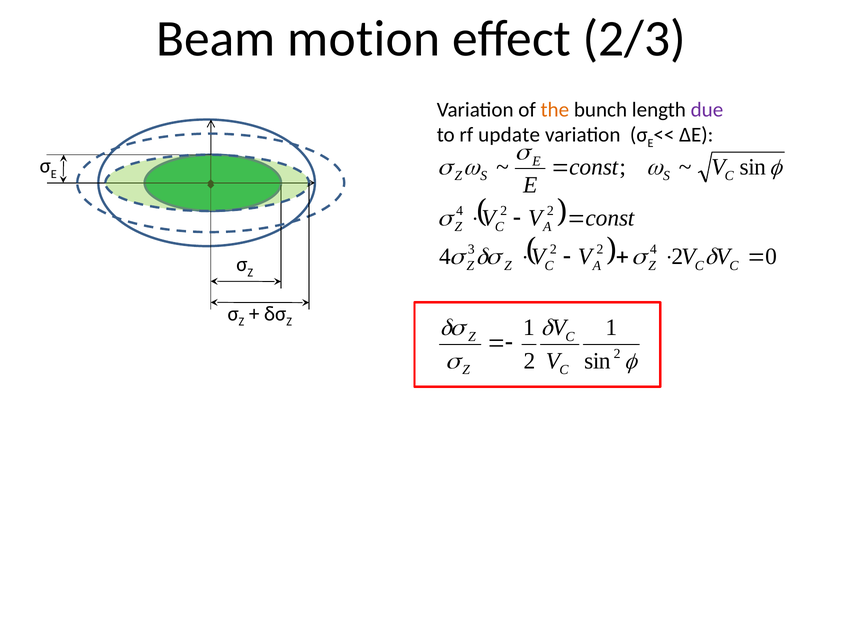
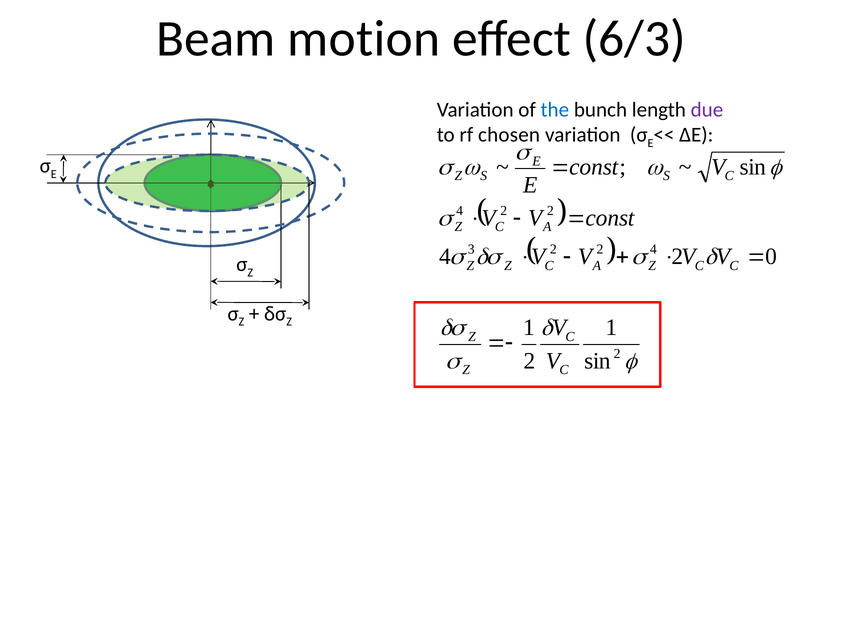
2/3: 2/3 -> 6/3
the colour: orange -> blue
update: update -> chosen
